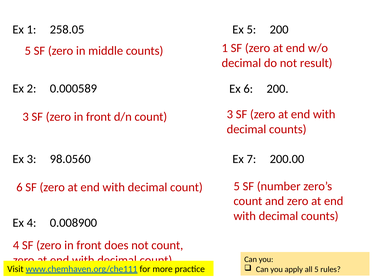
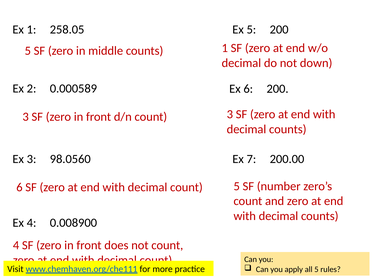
result: result -> down
